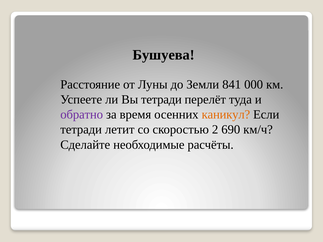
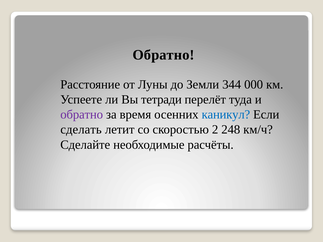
Бушуева at (164, 55): Бушуева -> Обратно
841: 841 -> 344
каникул colour: orange -> blue
тетради at (81, 130): тетради -> сделать
690: 690 -> 248
